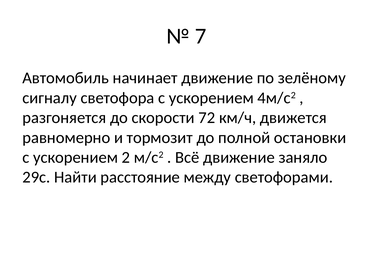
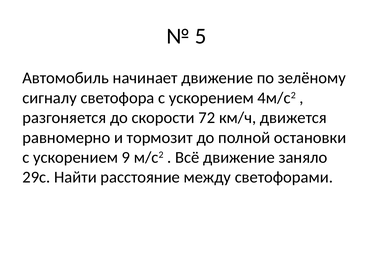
7: 7 -> 5
2: 2 -> 9
